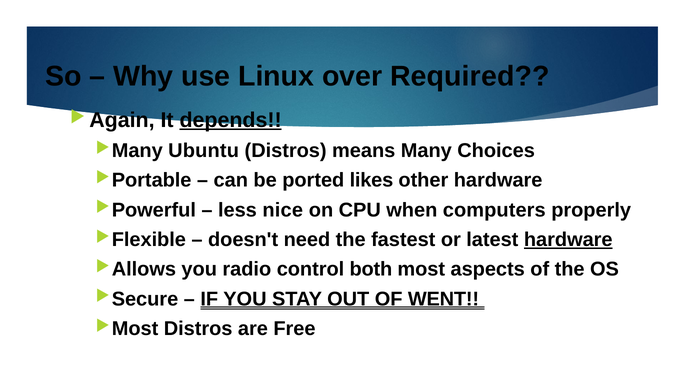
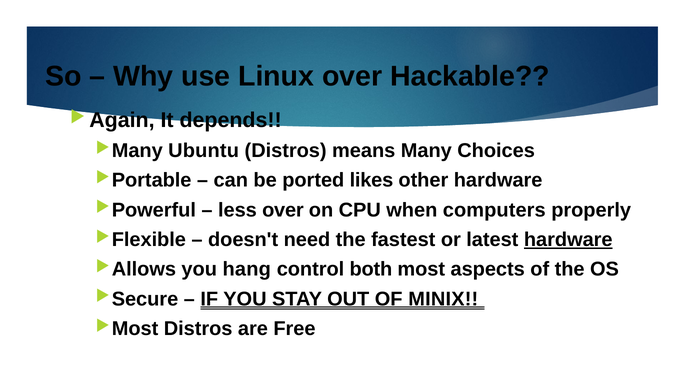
Required: Required -> Hackable
depends underline: present -> none
less nice: nice -> over
radio: radio -> hang
WENT: WENT -> MINIX
